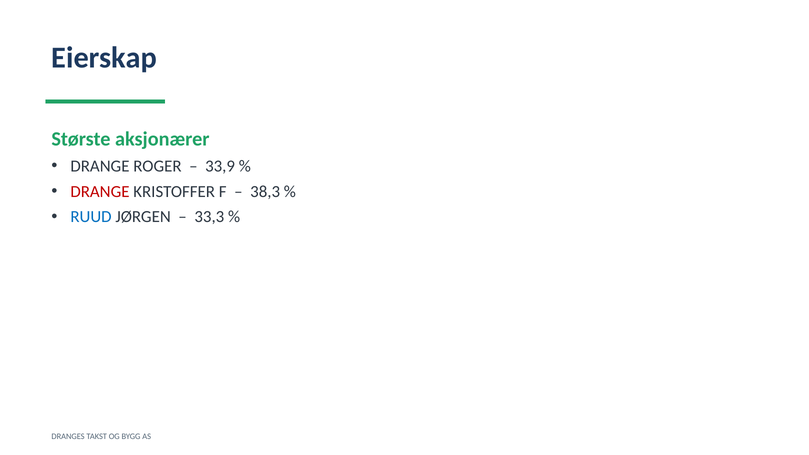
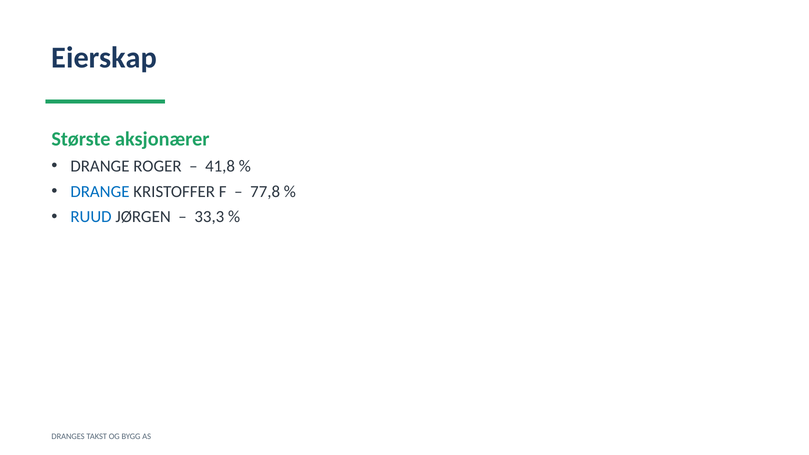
33,9: 33,9 -> 41,8
DRANGE at (100, 192) colour: red -> blue
38,3: 38,3 -> 77,8
